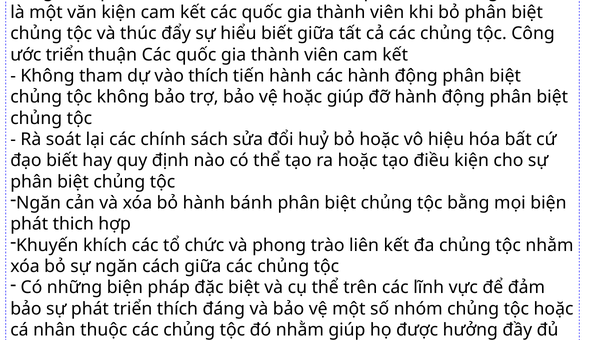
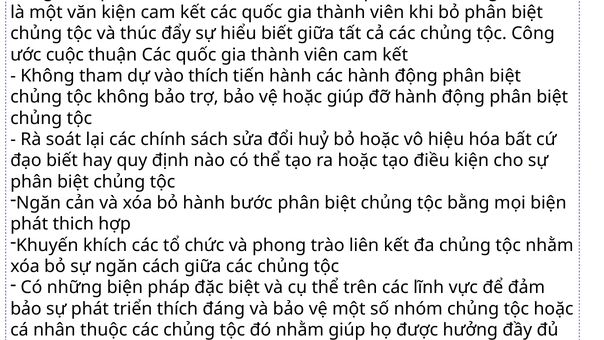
ước triển: triển -> cuộc
bánh: bánh -> bước
